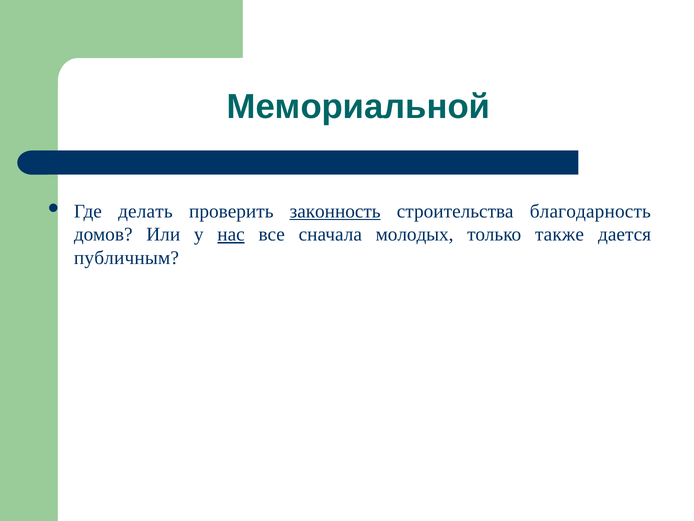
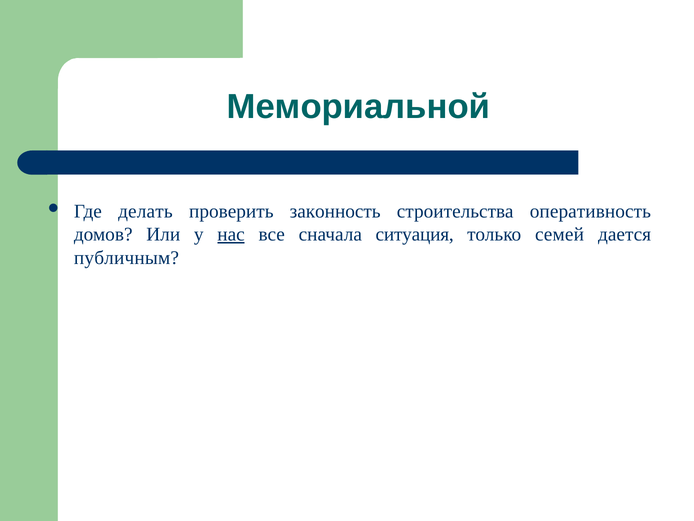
законность underline: present -> none
благодарность: благодарность -> оперативность
молодых: молодых -> ситуация
также: также -> семей
